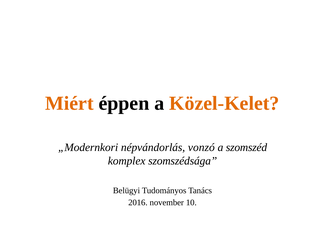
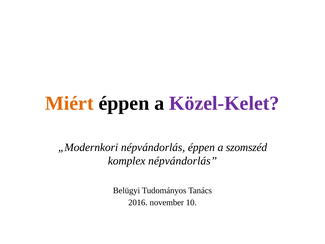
Közel-Kelet colour: orange -> purple
népvándorlás vonzó: vonzó -> éppen
komplex szomszédsága: szomszédsága -> népvándorlás
